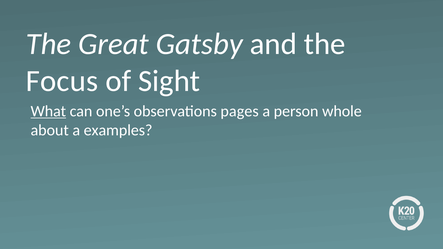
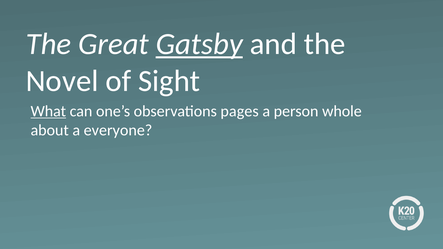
Gatsby underline: none -> present
Focus: Focus -> Novel
examples: examples -> everyone
